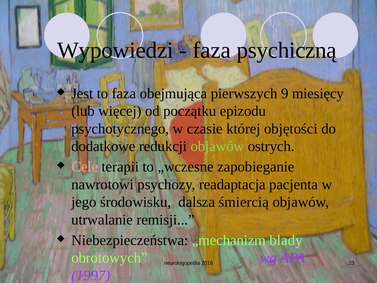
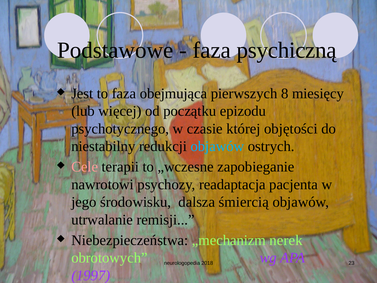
Wypowiedzi: Wypowiedzi -> Podstawowe
9: 9 -> 8
dodatkowe: dodatkowe -> niestabilny
objawów at (217, 146) colour: light green -> light blue
blady: blady -> nerek
